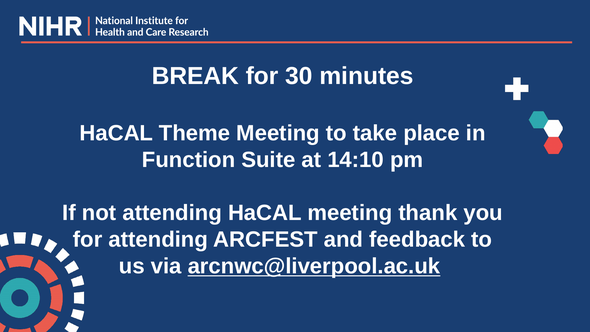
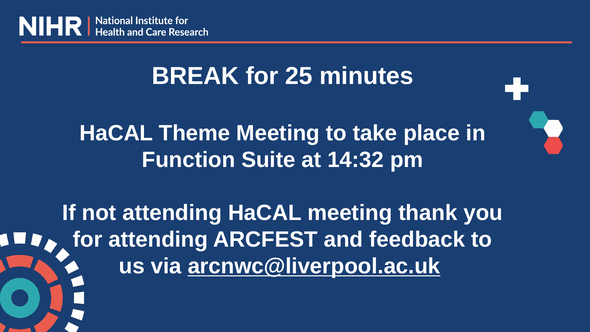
30: 30 -> 25
14:10: 14:10 -> 14:32
